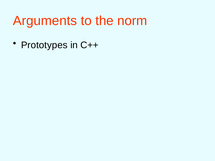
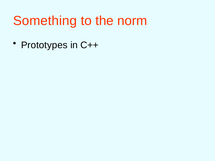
Arguments: Arguments -> Something
